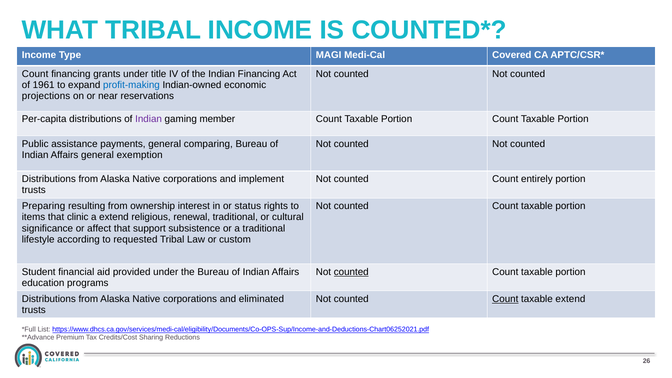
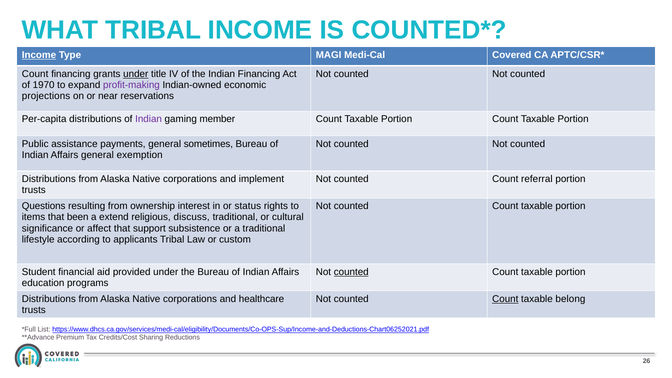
Income at (39, 55) underline: none -> present
under at (136, 74) underline: none -> present
1961: 1961 -> 1970
profit-making colour: blue -> purple
comparing: comparing -> sometimes
entirely: entirely -> referral
Preparing: Preparing -> Questions
clinic: clinic -> been
renewal: renewal -> discuss
requested: requested -> applicants
eliminated: eliminated -> healthcare
taxable extend: extend -> belong
